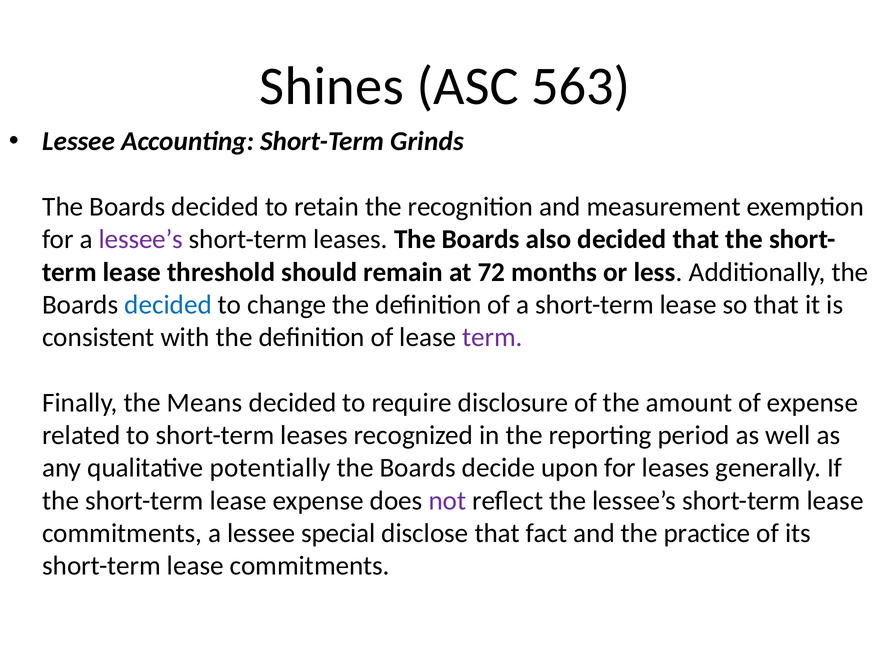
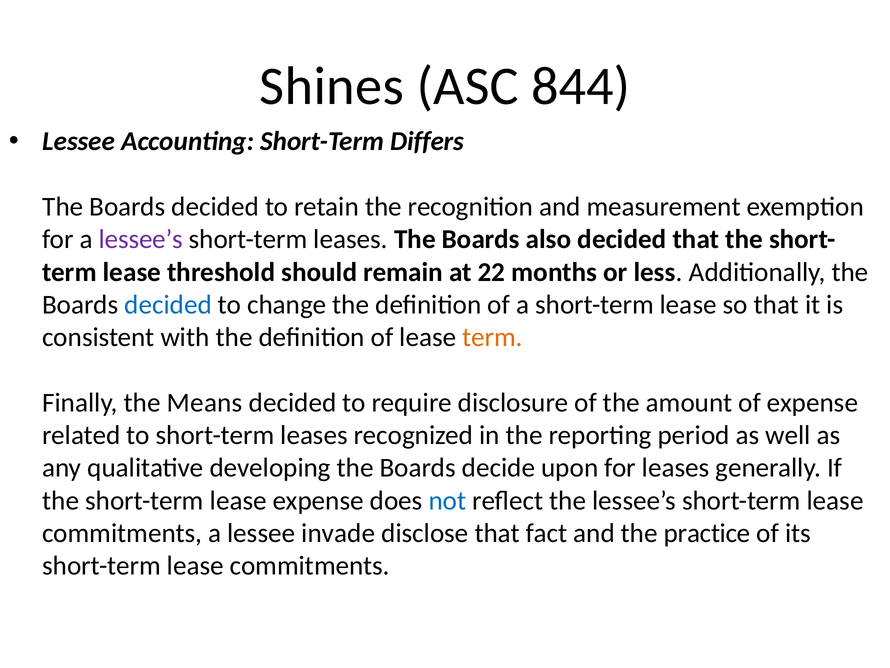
563: 563 -> 844
Grinds: Grinds -> Differs
72: 72 -> 22
term at (493, 337) colour: purple -> orange
potentially: potentially -> developing
not colour: purple -> blue
special: special -> invade
